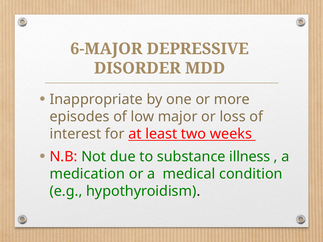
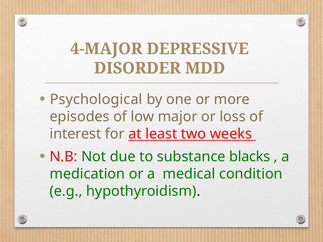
6-MAJOR: 6-MAJOR -> 4-MAJOR
Inappropriate: Inappropriate -> Psychological
illness: illness -> blacks
